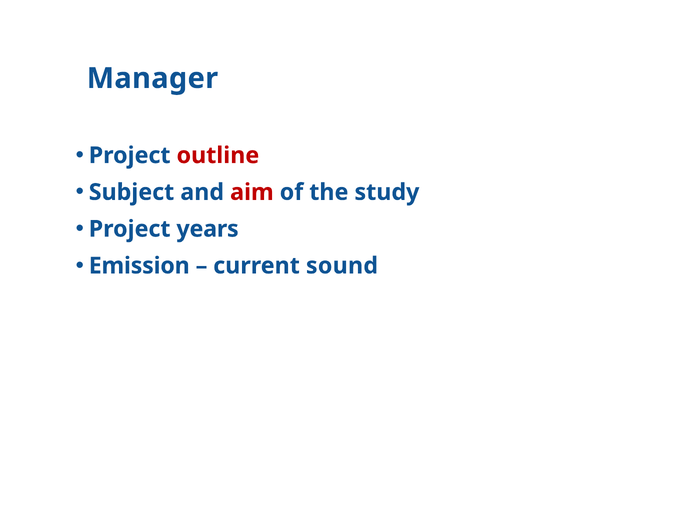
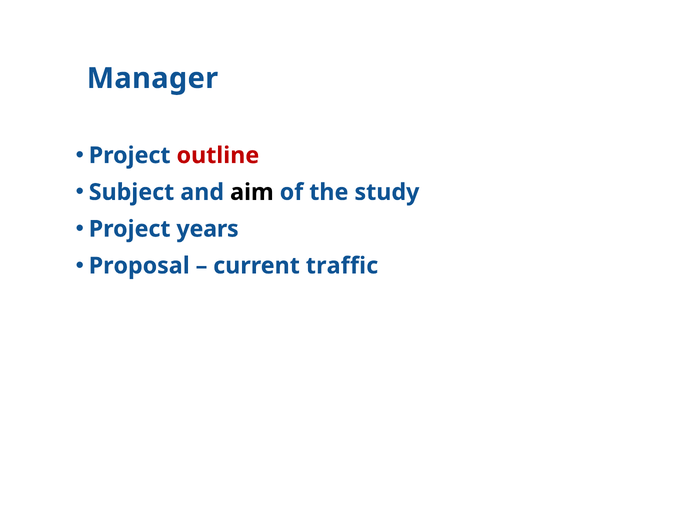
aim colour: red -> black
Emission: Emission -> Proposal
sound: sound -> traffic
